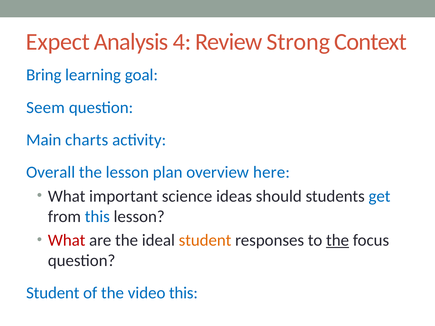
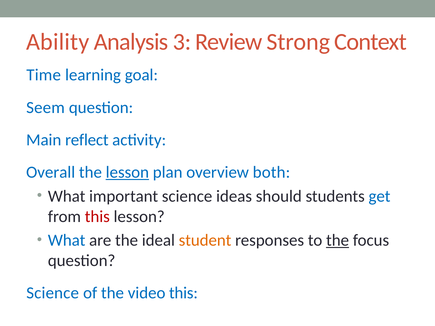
Expect: Expect -> Ability
4: 4 -> 3
Bring: Bring -> Time
charts: charts -> reflect
lesson at (127, 172) underline: none -> present
here: here -> both
this at (97, 217) colour: blue -> red
What at (67, 241) colour: red -> blue
Student at (53, 293): Student -> Science
